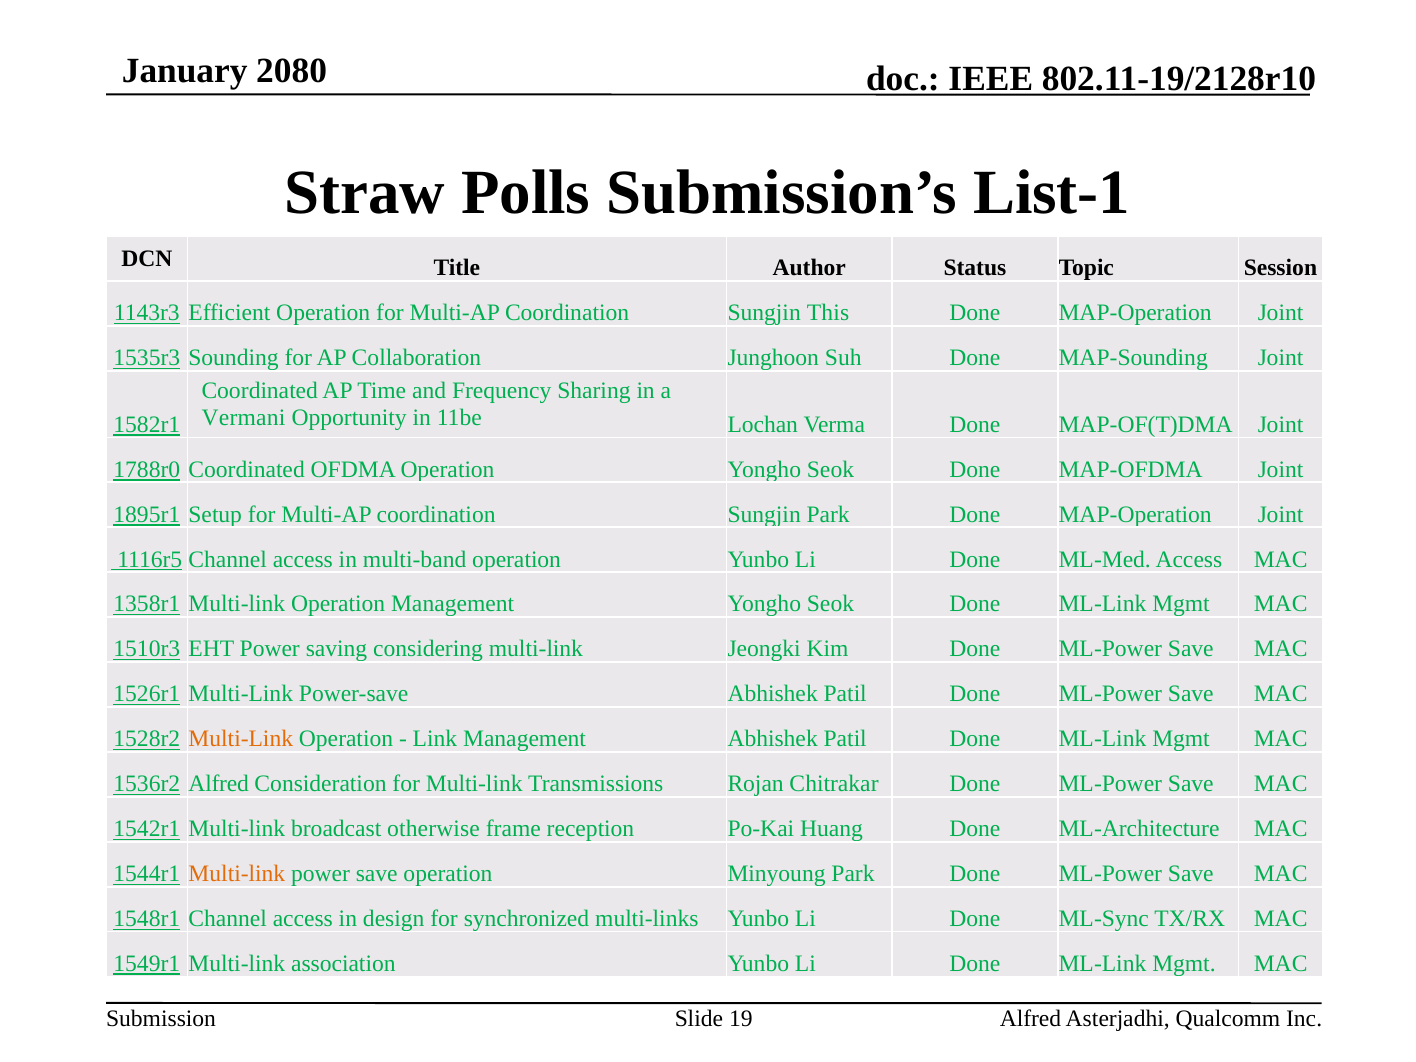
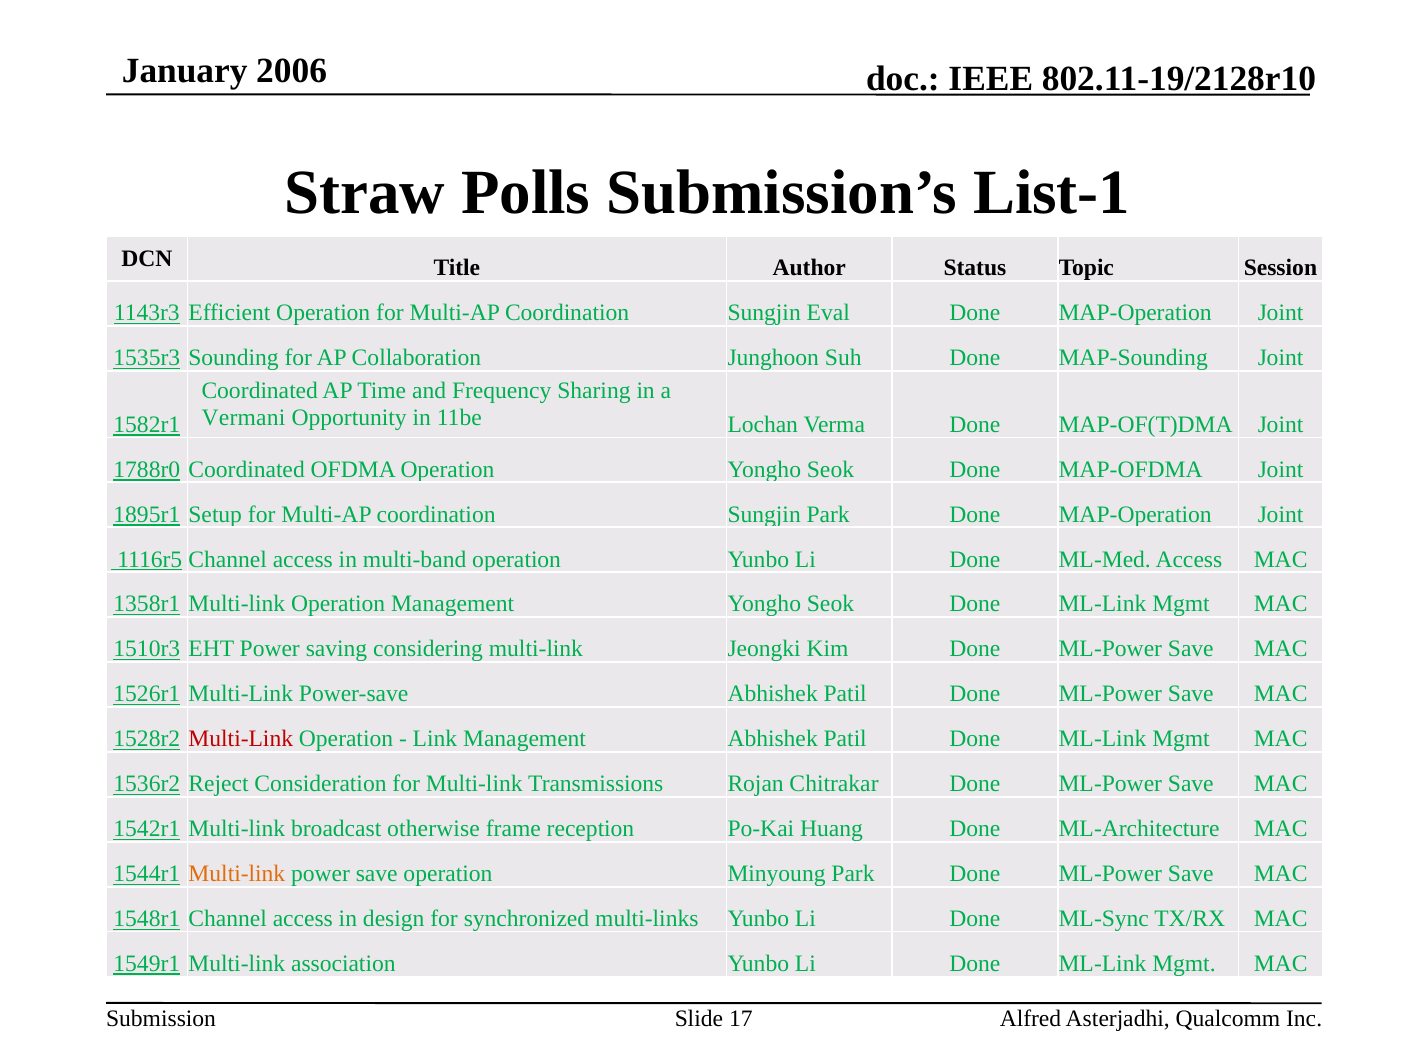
2080: 2080 -> 2006
This: This -> Eval
Multi-Link at (241, 739) colour: orange -> red
1536r2 Alfred: Alfred -> Reject
19: 19 -> 17
